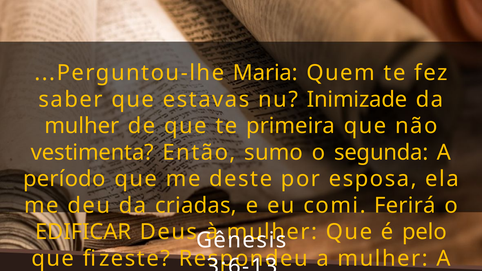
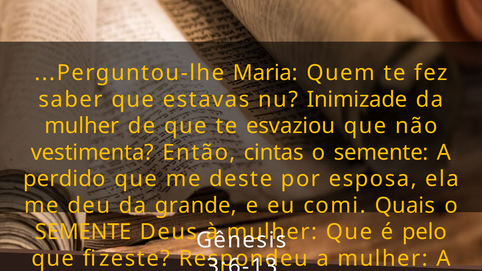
primeira: primeira -> esvaziou
sumo: sumo -> cintas
segunda at (381, 153): segunda -> semente
período: período -> perdido
criadas: criadas -> grande
Ferirá: Ferirá -> Quais
EDIFICAR at (83, 232): EDIFICAR -> SEMENTE
